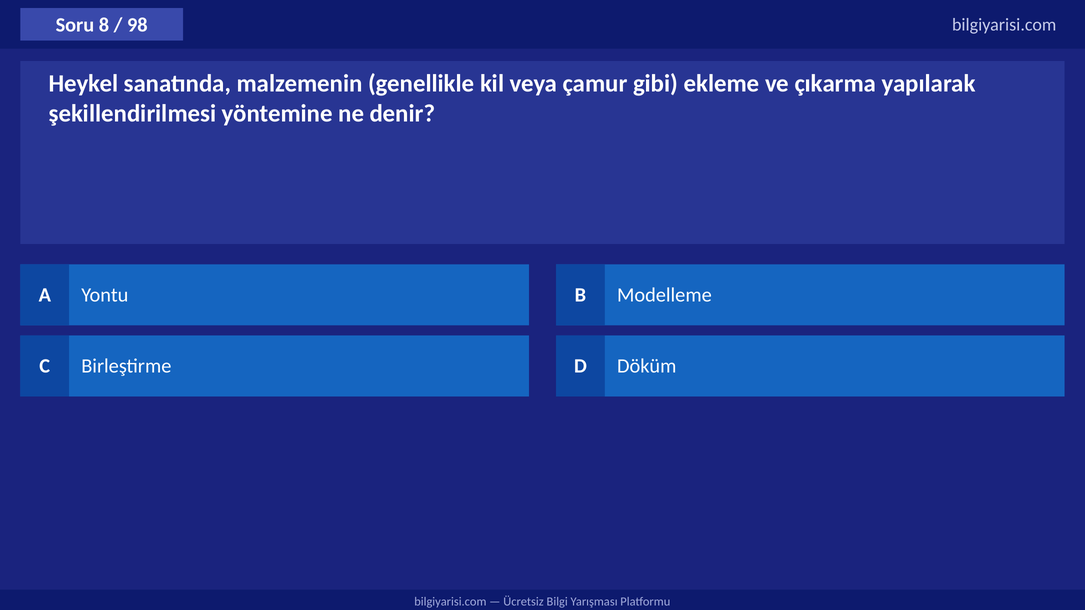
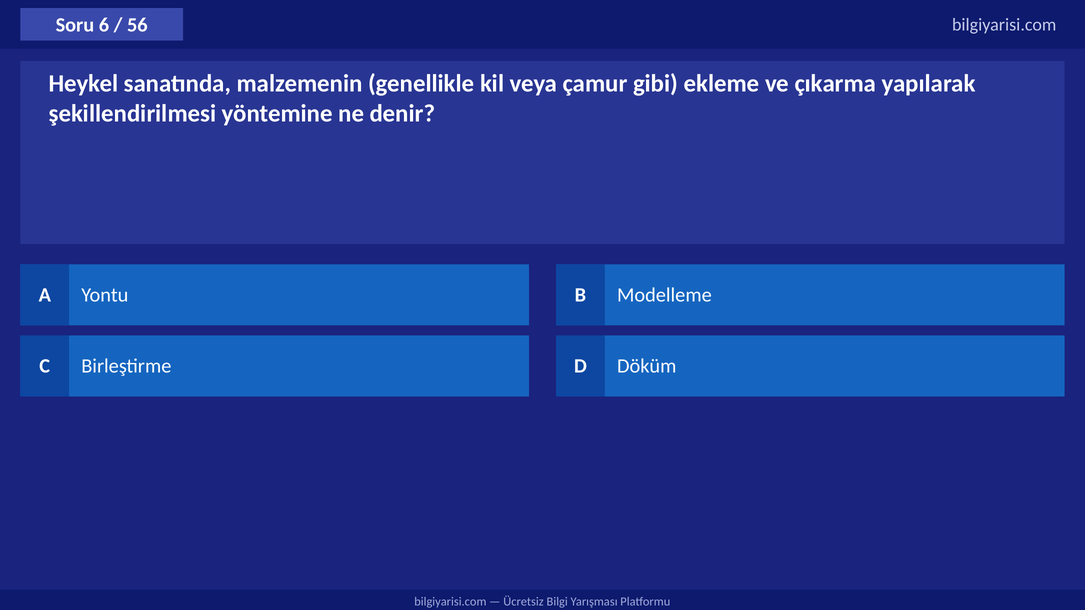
8: 8 -> 6
98: 98 -> 56
